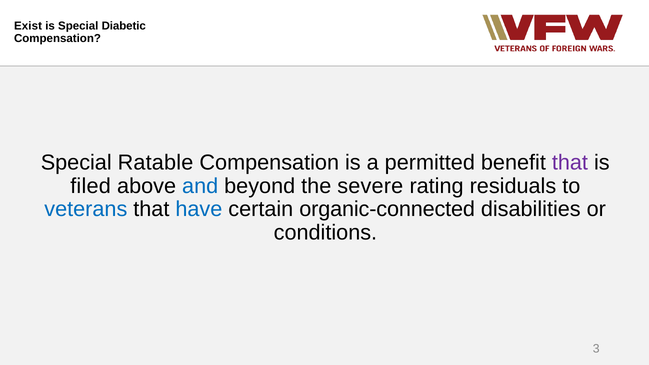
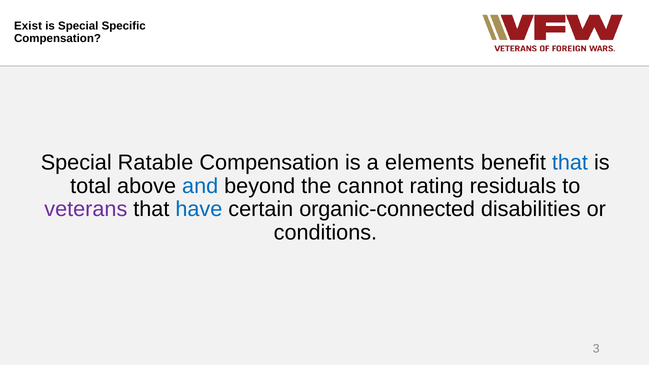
Diabetic: Diabetic -> Specific
permitted: permitted -> elements
that at (570, 163) colour: purple -> blue
filed: filed -> total
severe: severe -> cannot
veterans colour: blue -> purple
